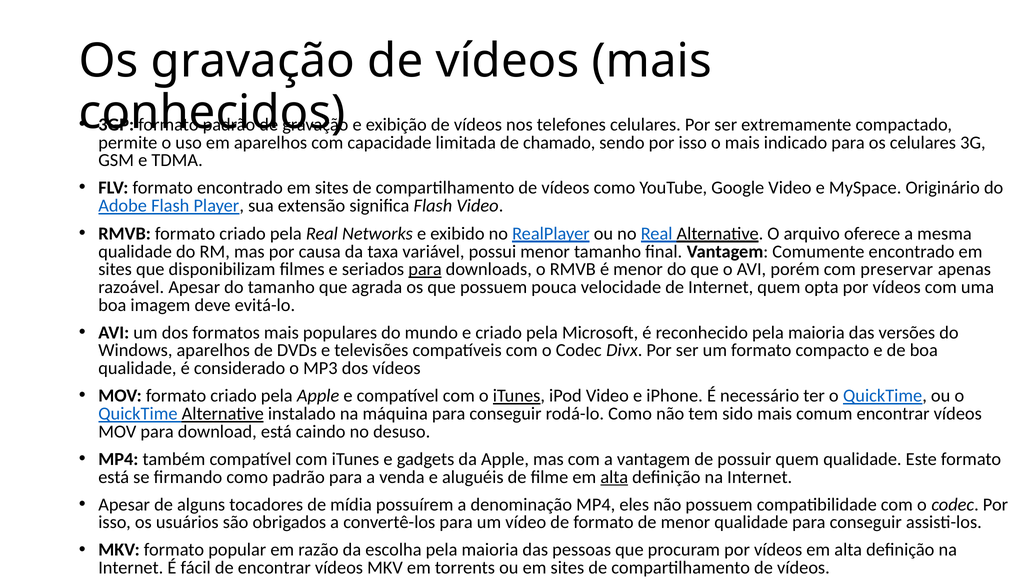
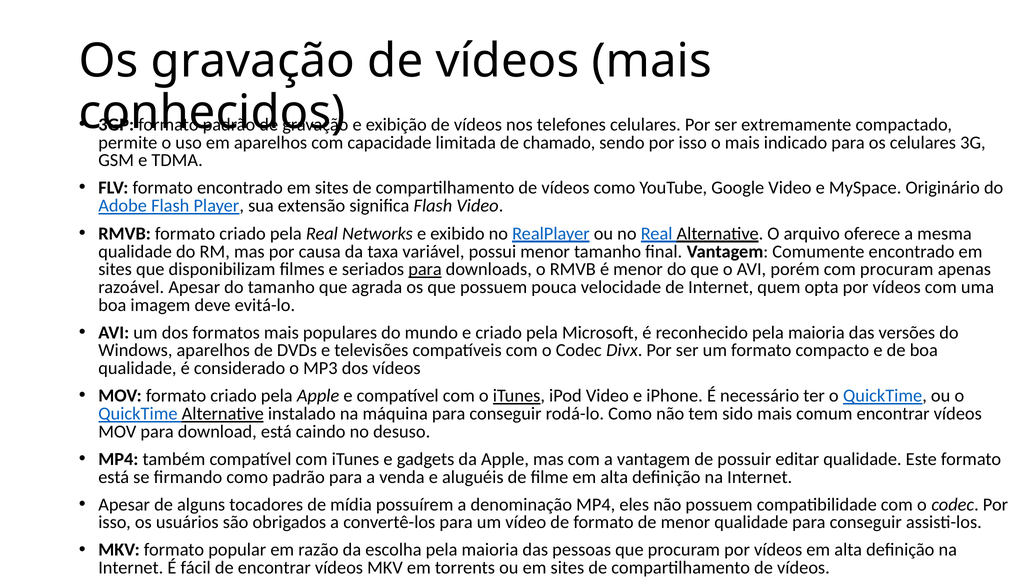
com preservar: preservar -> procuram
possuir quem: quem -> editar
alta at (614, 477) underline: present -> none
